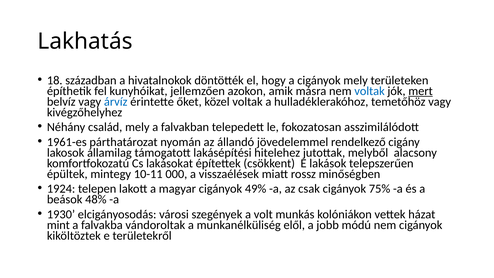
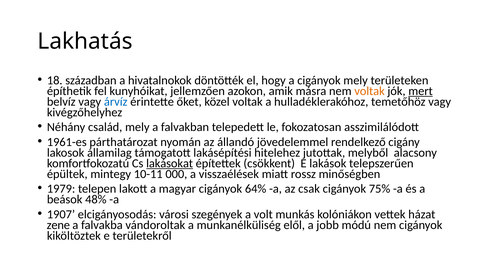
voltak at (370, 91) colour: blue -> orange
lakásokat underline: none -> present
1924: 1924 -> 1979
49%: 49% -> 64%
1930: 1930 -> 1907
mint: mint -> zene
